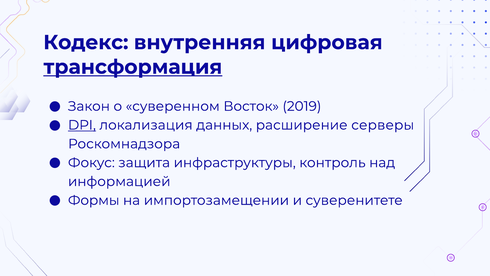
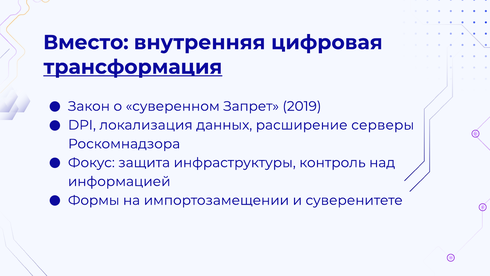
Кодекс: Кодекс -> Вместо
Восток: Восток -> Запрет
DPI underline: present -> none
